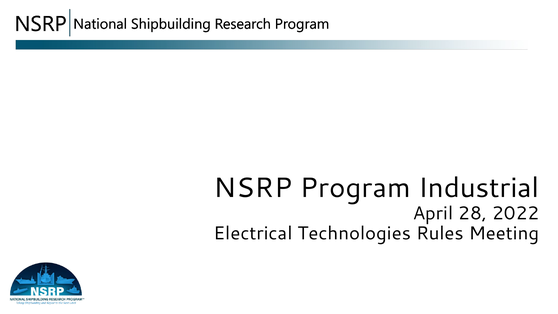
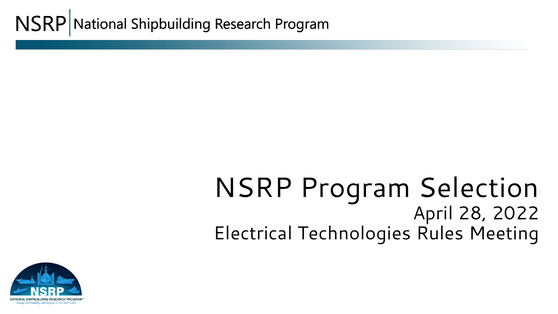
Industrial: Industrial -> Selection
